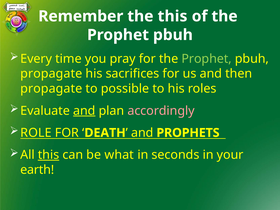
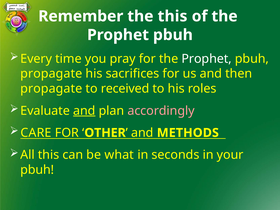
Prophet at (207, 59) colour: light green -> white
possible: possible -> received
ROLE: ROLE -> CARE
DEATH: DEATH -> OTHER
PROPHETS: PROPHETS -> METHODS
this at (49, 155) underline: present -> none
earth at (37, 170): earth -> pbuh
